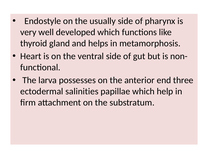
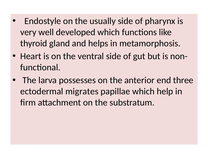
salinities: salinities -> migrates
